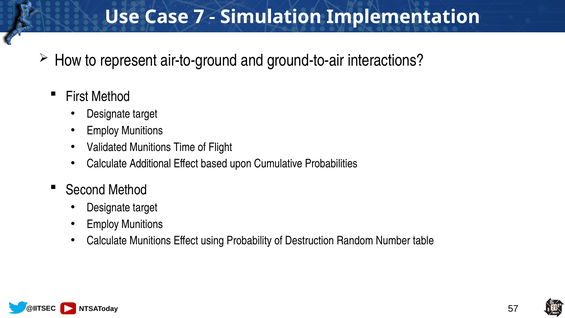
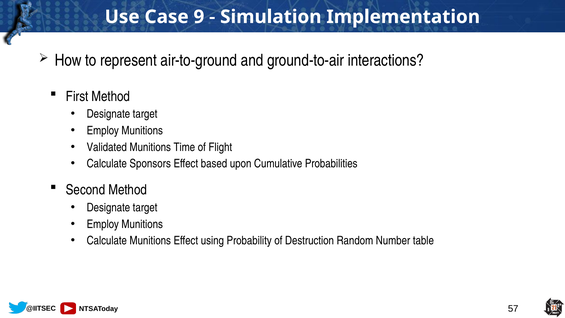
7: 7 -> 9
Additional: Additional -> Sponsors
